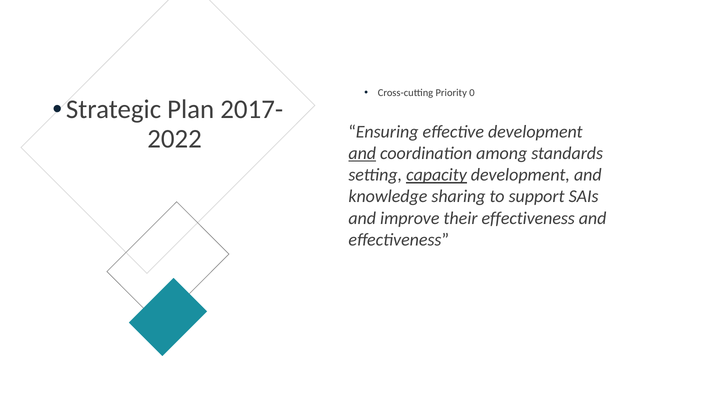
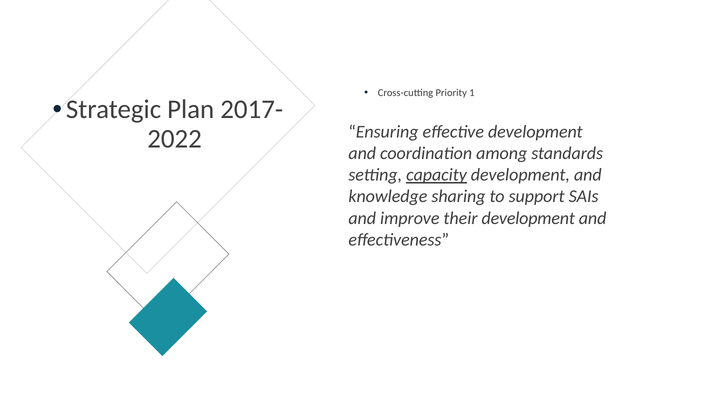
0: 0 -> 1
and at (362, 153) underline: present -> none
their effectiveness: effectiveness -> development
